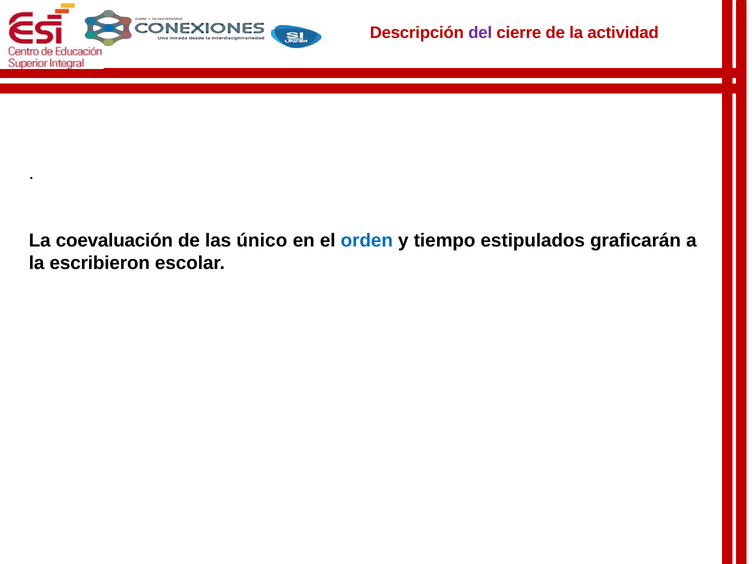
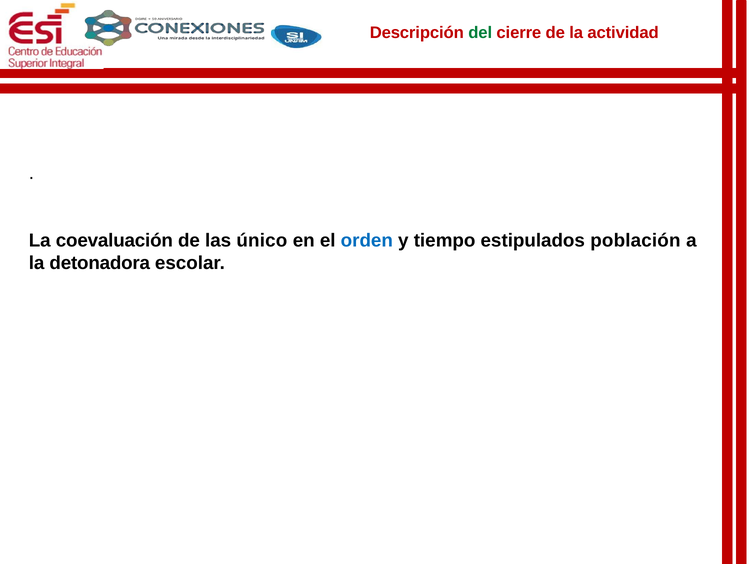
del colour: purple -> green
graficarán: graficarán -> población
escribieron: escribieron -> detonadora
